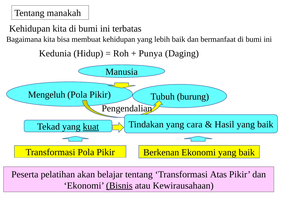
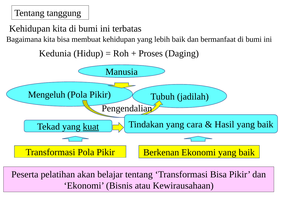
manakah: manakah -> tanggung
Punya: Punya -> Proses
burung: burung -> jadilah
Transformasi Atas: Atas -> Bisa
Bisnis underline: present -> none
